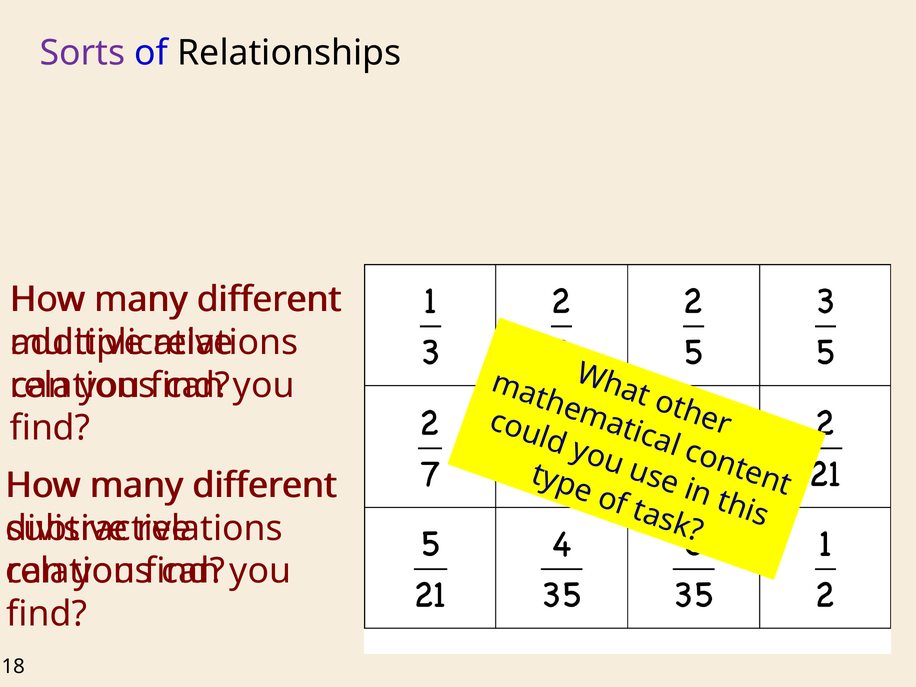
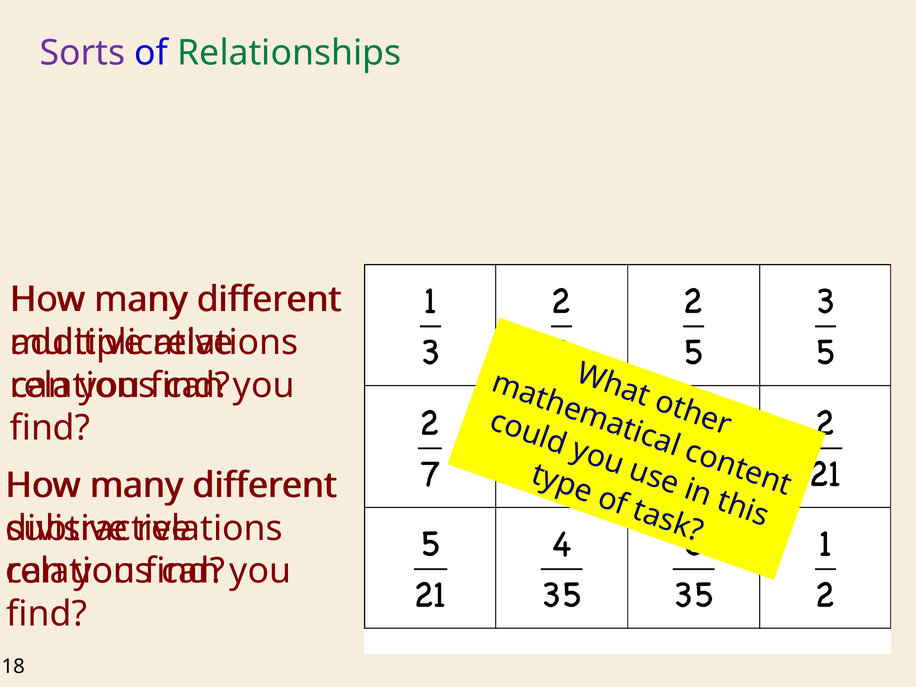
Relationships colour: black -> green
